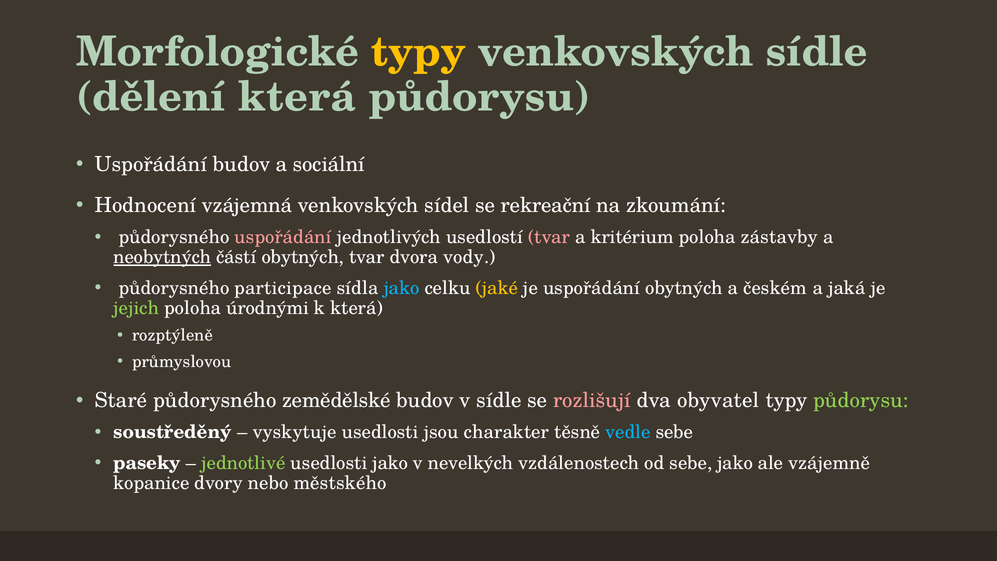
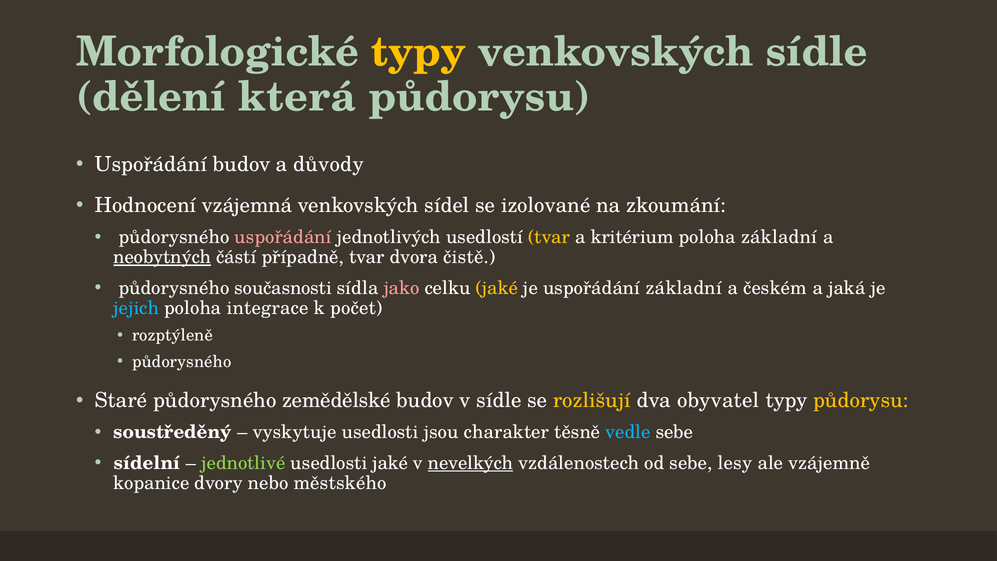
sociální: sociální -> důvody
rekreační: rekreační -> izolované
tvar at (549, 237) colour: pink -> yellow
poloha zástavby: zástavby -> základní
částí obytných: obytných -> případně
vody: vody -> čistě
participace: participace -> současnosti
jako at (402, 288) colour: light blue -> pink
uspořádání obytných: obytných -> základní
jejich colour: light green -> light blue
úrodnými: úrodnými -> integrace
k která: která -> počet
průmyslovou at (182, 362): průmyslovou -> půdorysného
rozlišují colour: pink -> yellow
půdorysu at (861, 400) colour: light green -> yellow
paseky: paseky -> sídelní
usedlosti jako: jako -> jaké
nevelkých underline: none -> present
sebe jako: jako -> lesy
